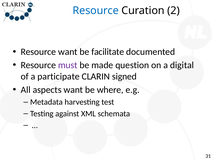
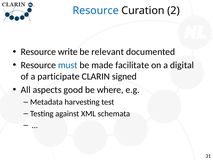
Resource want: want -> write
facilitate: facilitate -> relevant
must colour: purple -> blue
question: question -> facilitate
aspects want: want -> good
